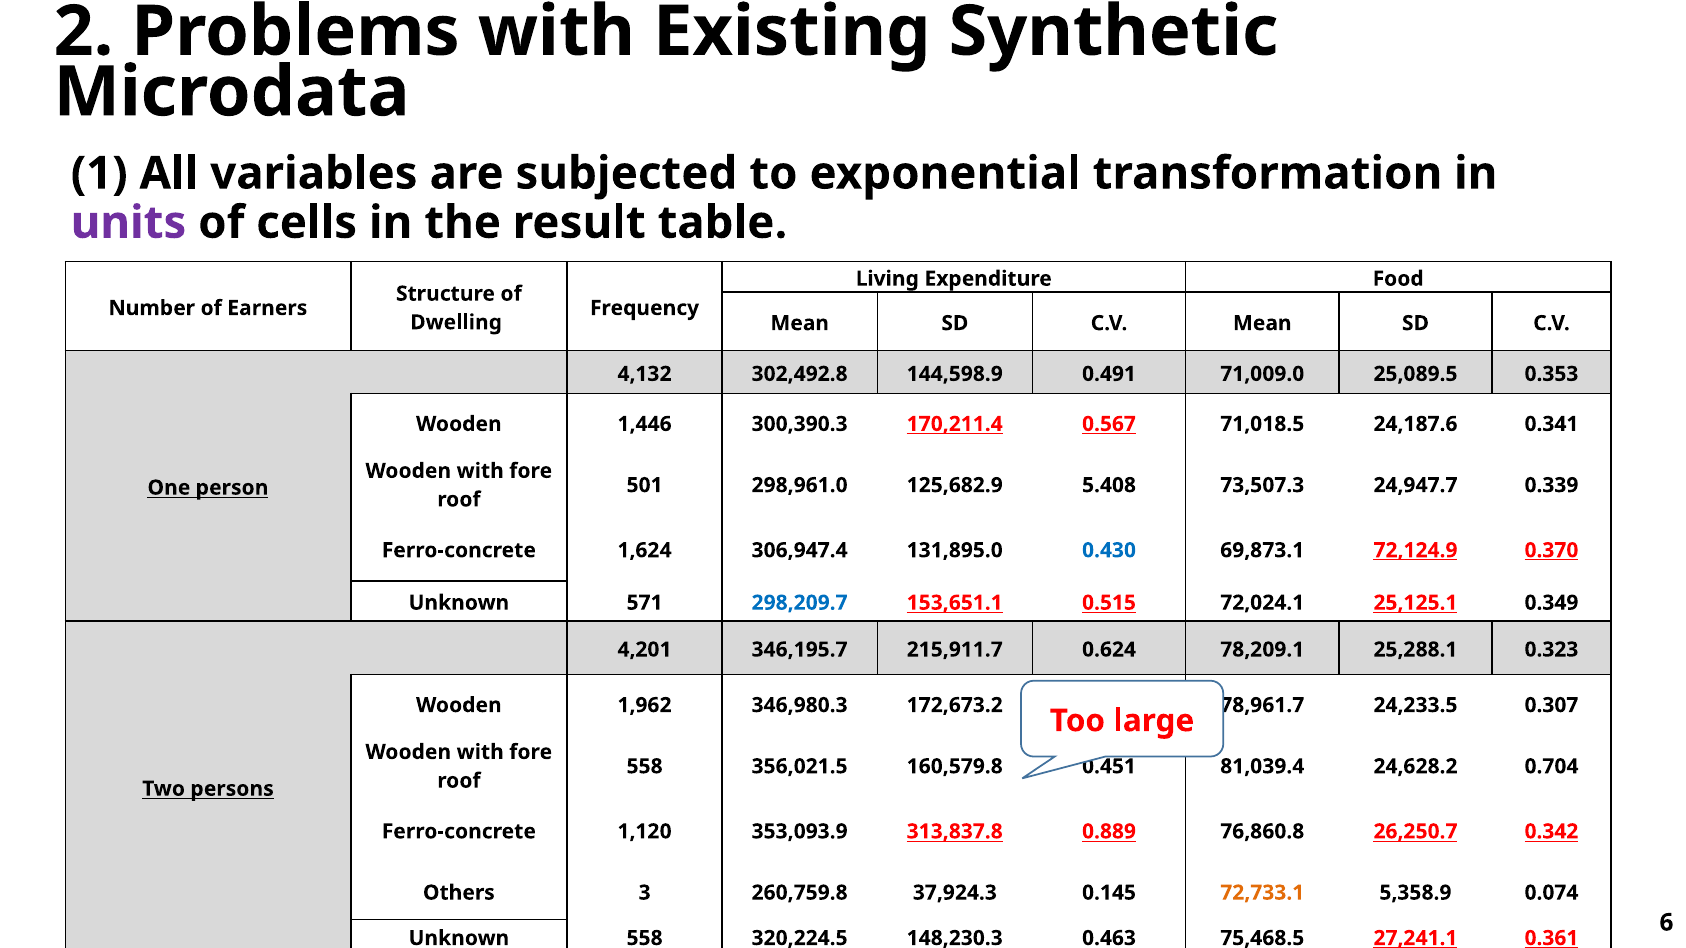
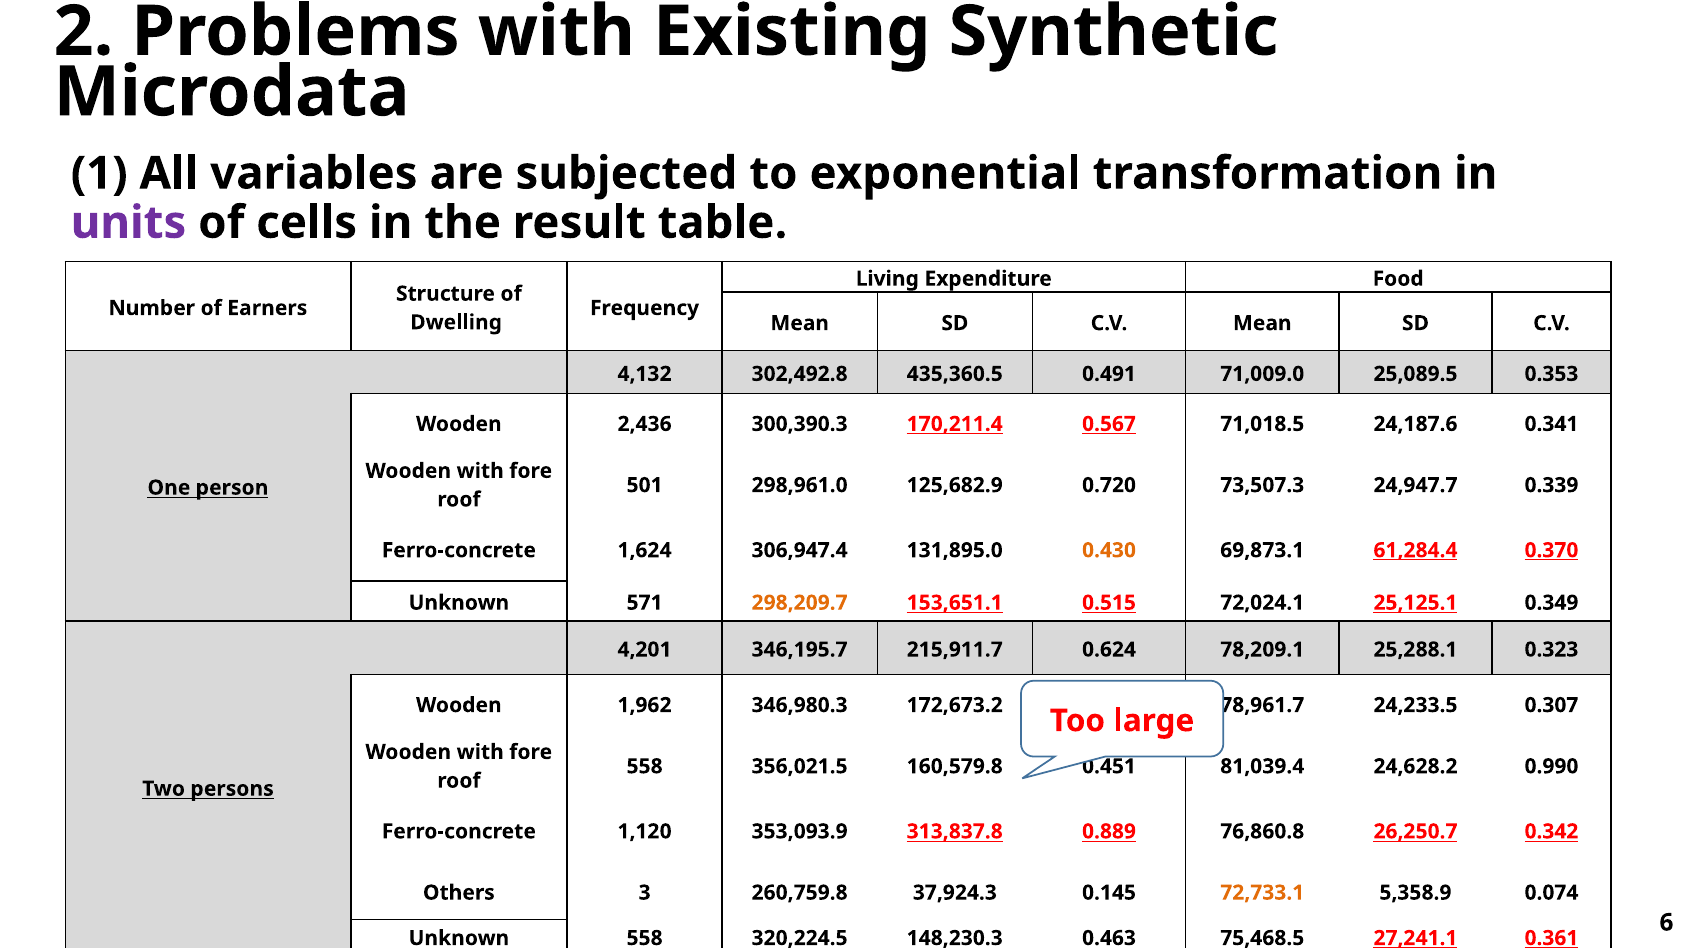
144,598.9: 144,598.9 -> 435,360.5
1,446: 1,446 -> 2,436
5.408: 5.408 -> 0.720
0.430 colour: blue -> orange
72,124.9: 72,124.9 -> 61,284.4
298,209.7 colour: blue -> orange
0.704: 0.704 -> 0.990
